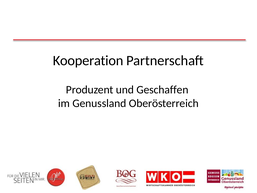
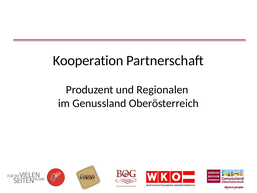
Geschaffen: Geschaffen -> Regionalen
